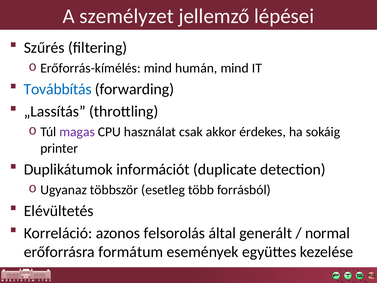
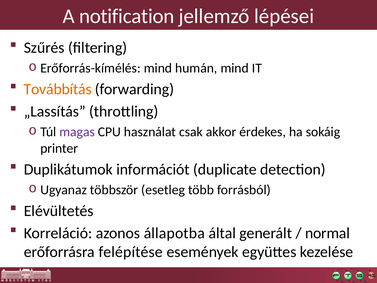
személyzet: személyzet -> notification
Továbbítás colour: blue -> orange
felsorolás: felsorolás -> állapotba
formátum: formátum -> felépítése
